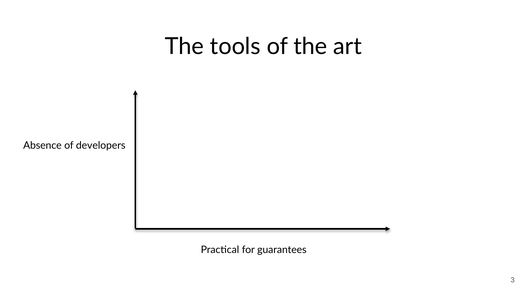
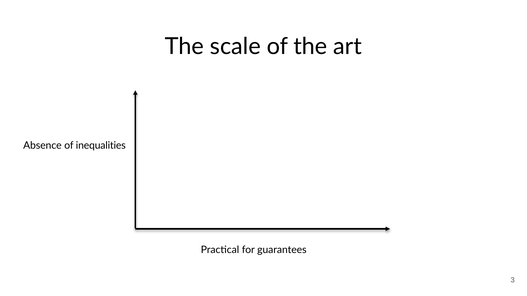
tools: tools -> scale
developers: developers -> inequalities
